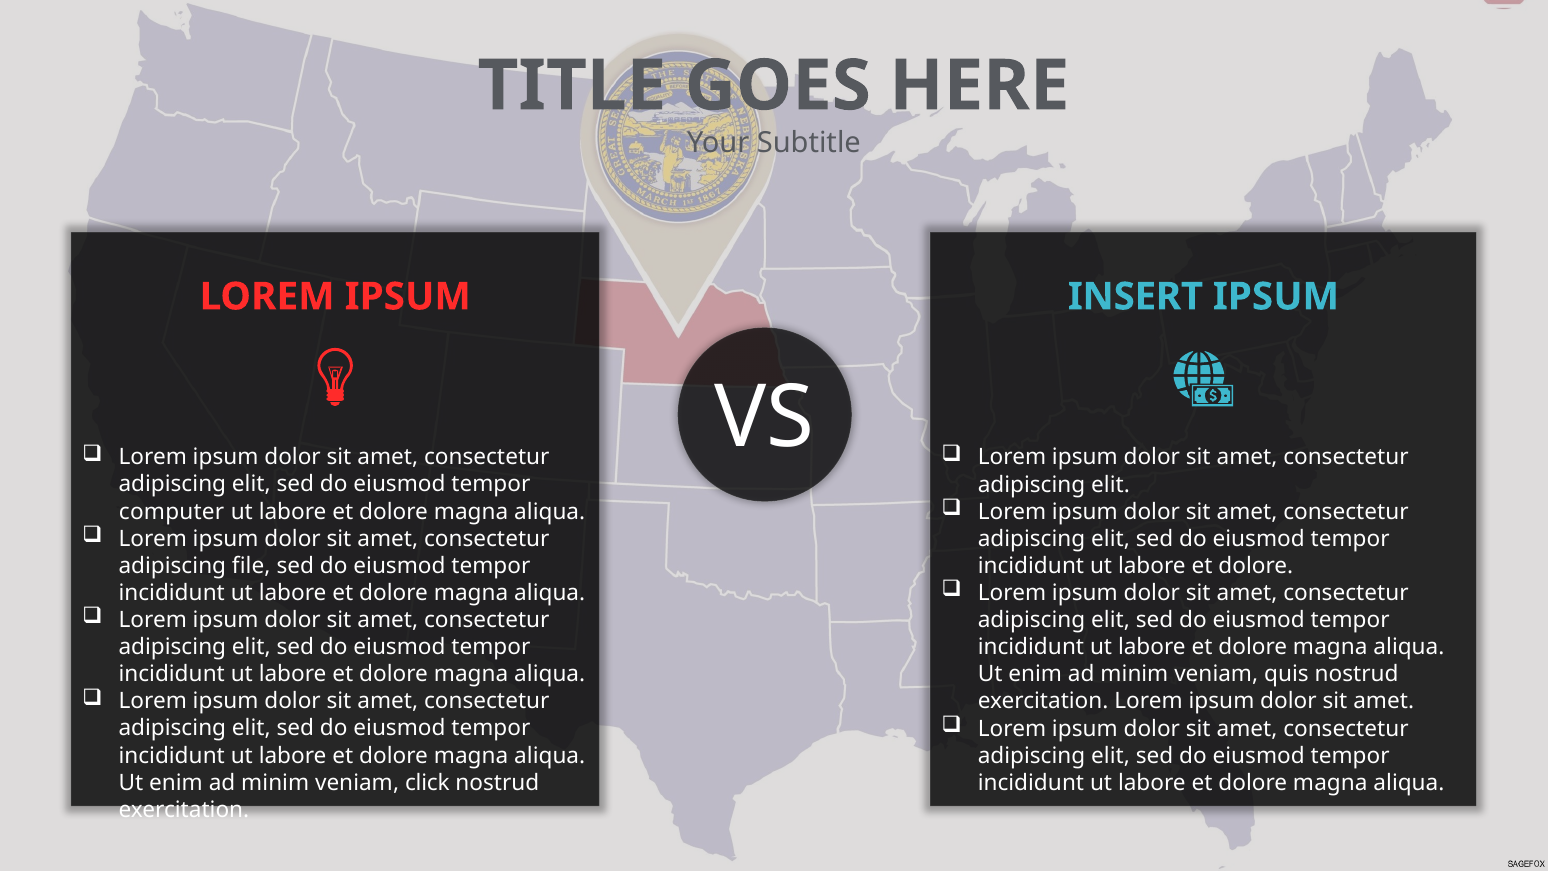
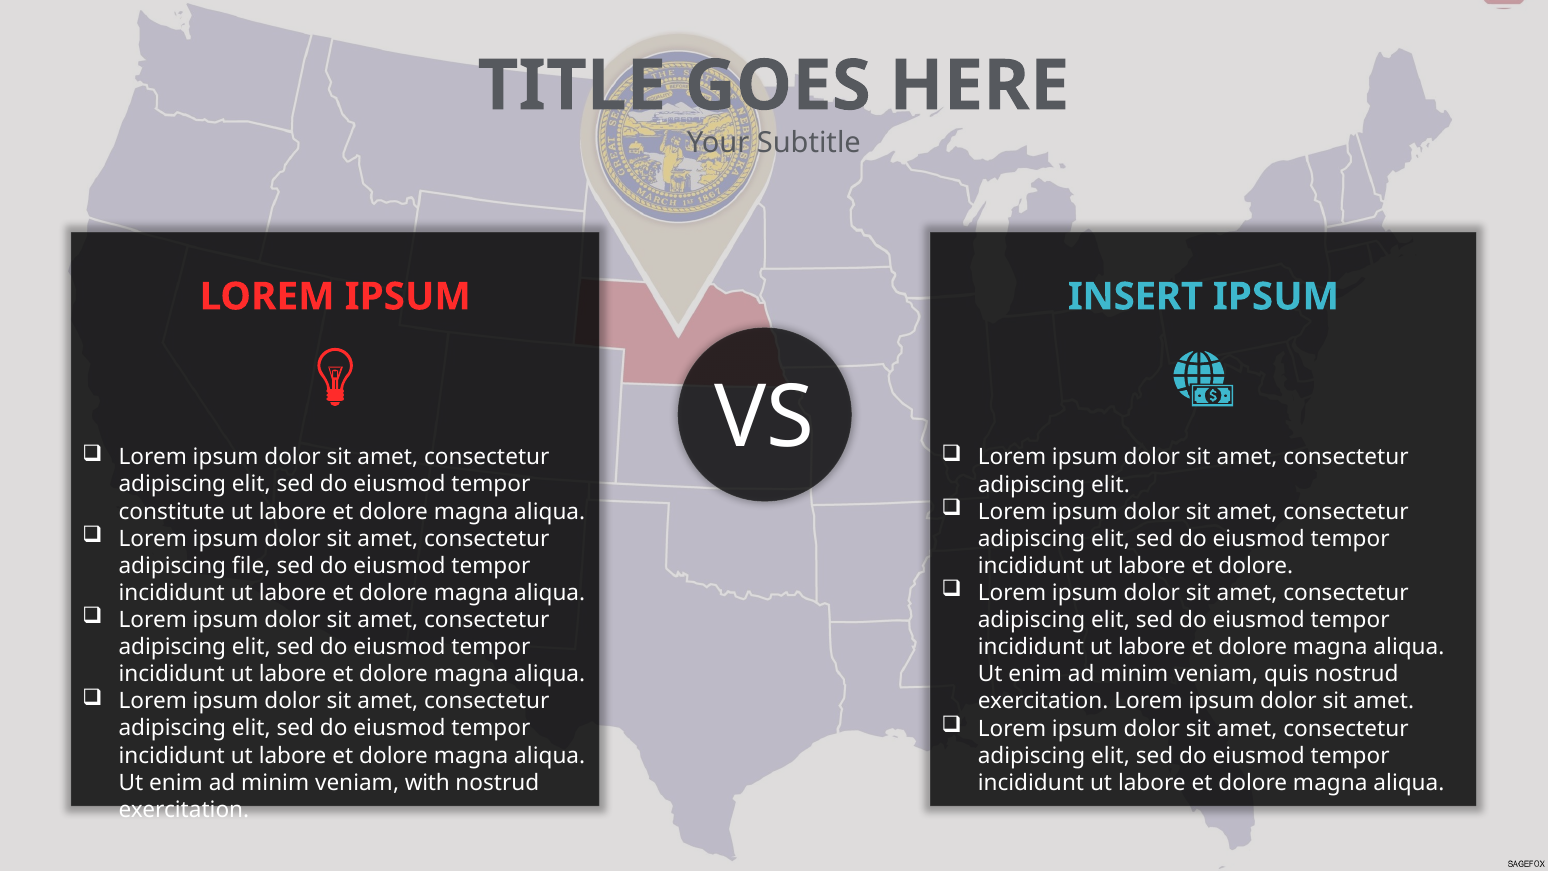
computer: computer -> constitute
click: click -> with
